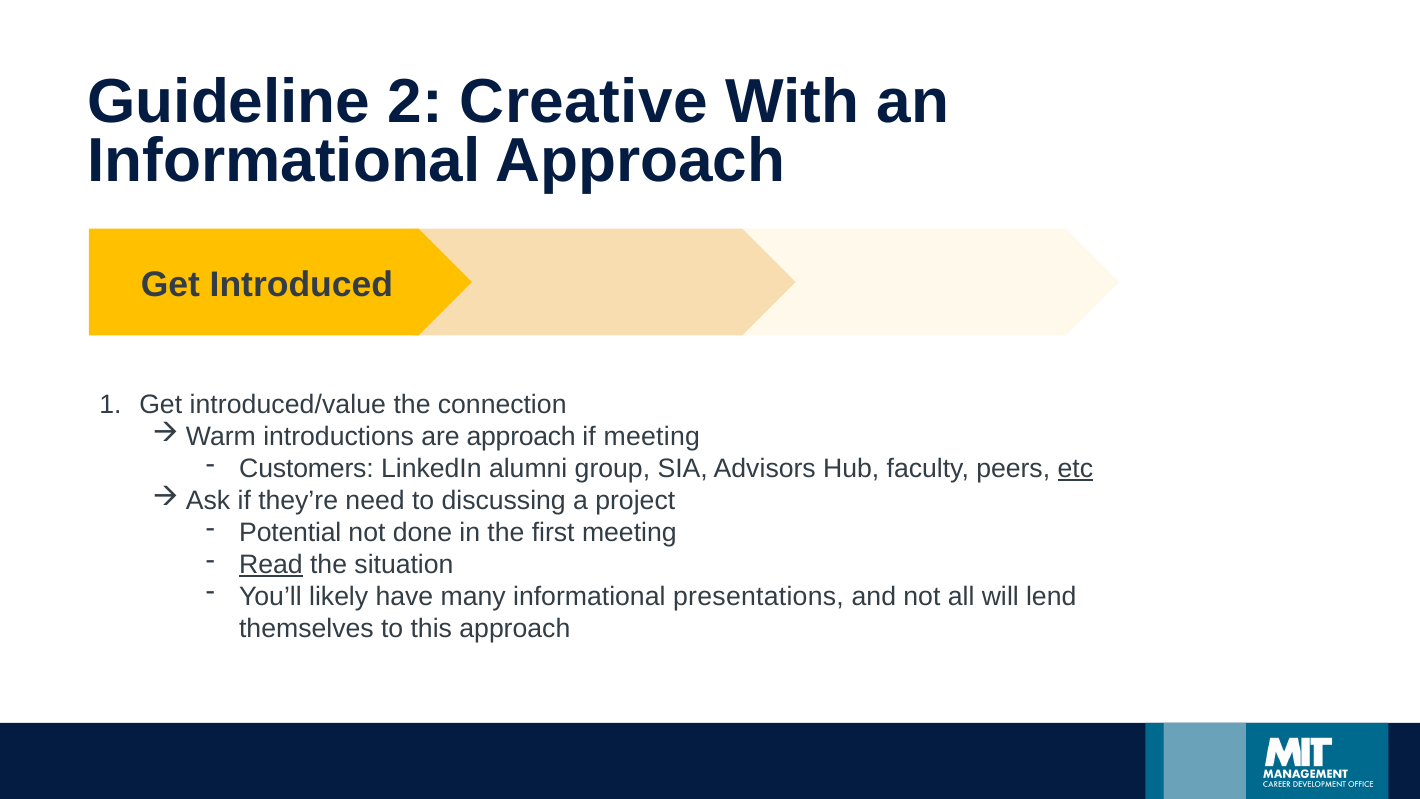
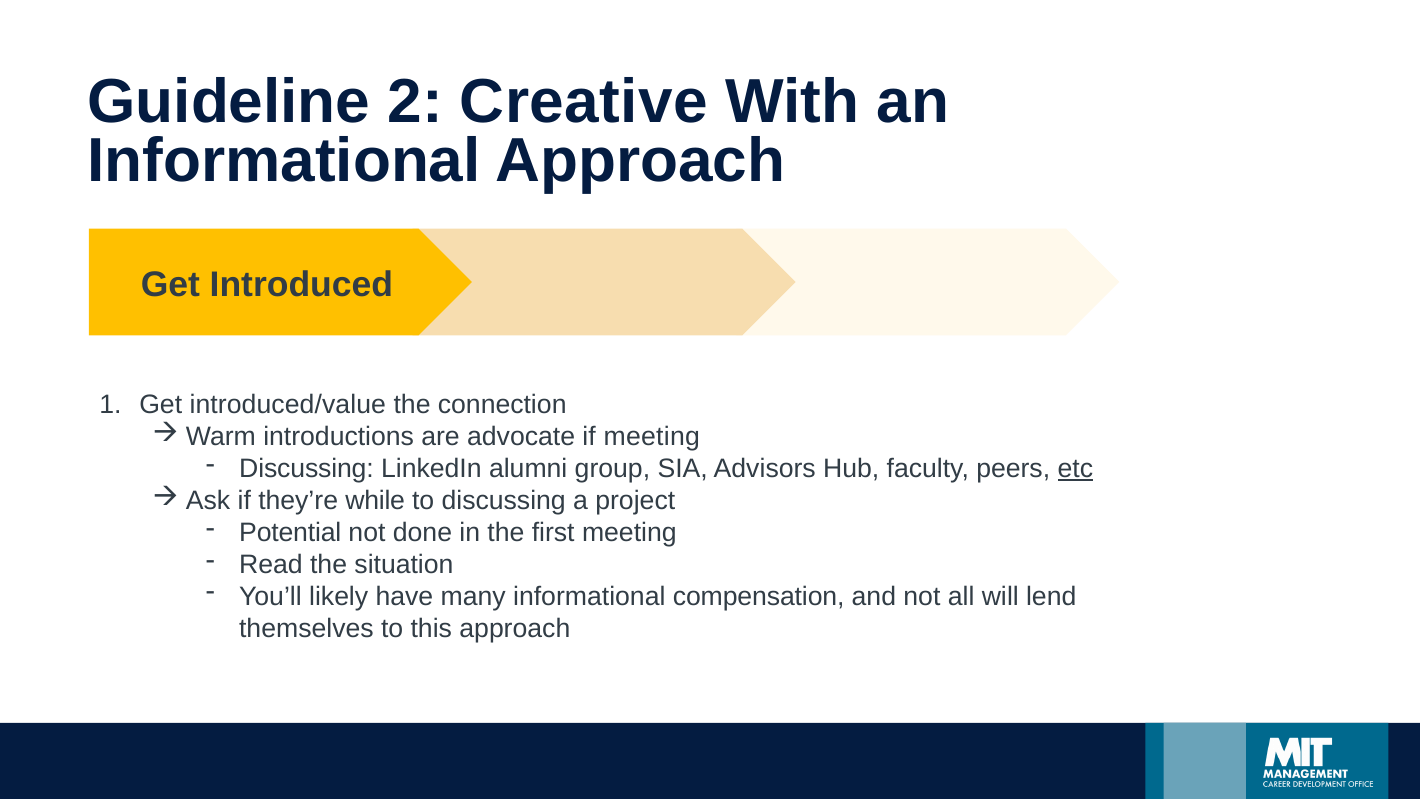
are approach: approach -> advocate
Customers at (306, 469): Customers -> Discussing
need: need -> while
Read underline: present -> none
presentations: presentations -> compensation
